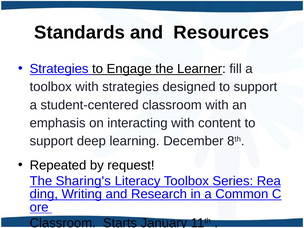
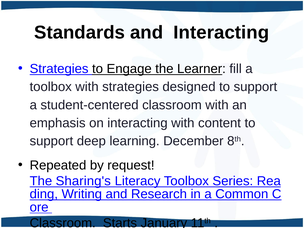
and Resources: Resources -> Interacting
